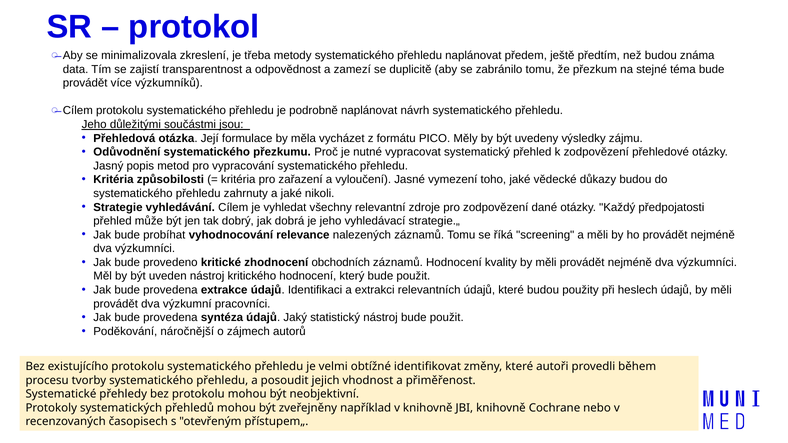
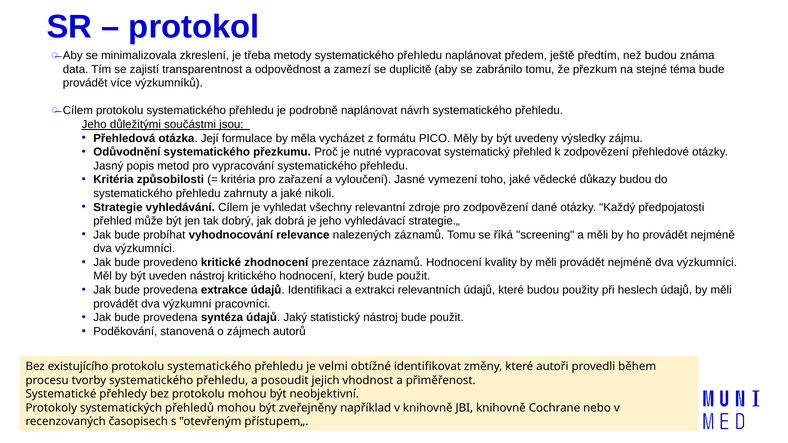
zhodnocení obchodních: obchodních -> prezentace
náročnější: náročnější -> stanovená
